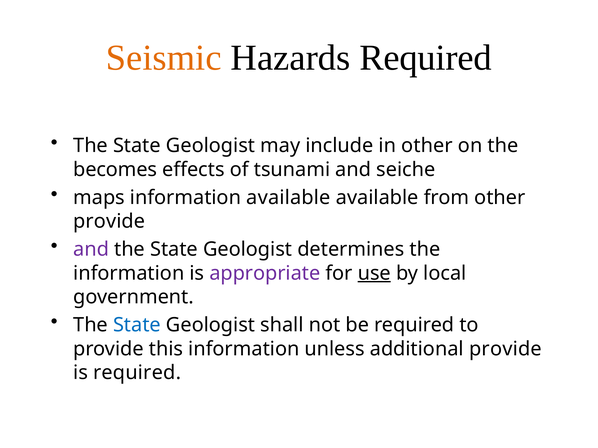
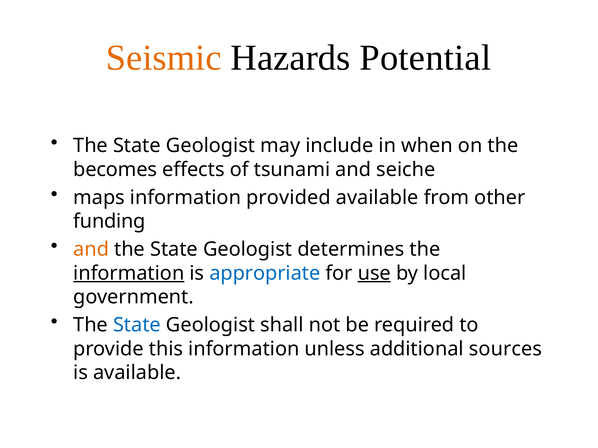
Hazards Required: Required -> Potential
in other: other -> when
information available: available -> provided
provide at (109, 222): provide -> funding
and at (91, 250) colour: purple -> orange
information at (129, 273) underline: none -> present
appropriate colour: purple -> blue
additional provide: provide -> sources
is required: required -> available
